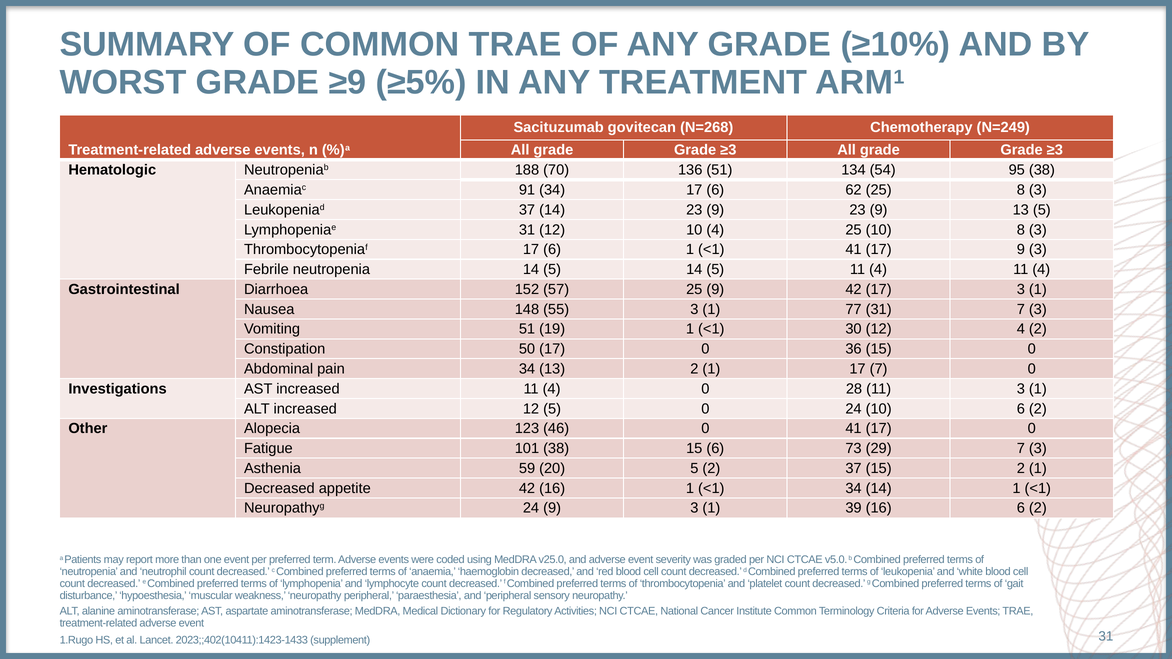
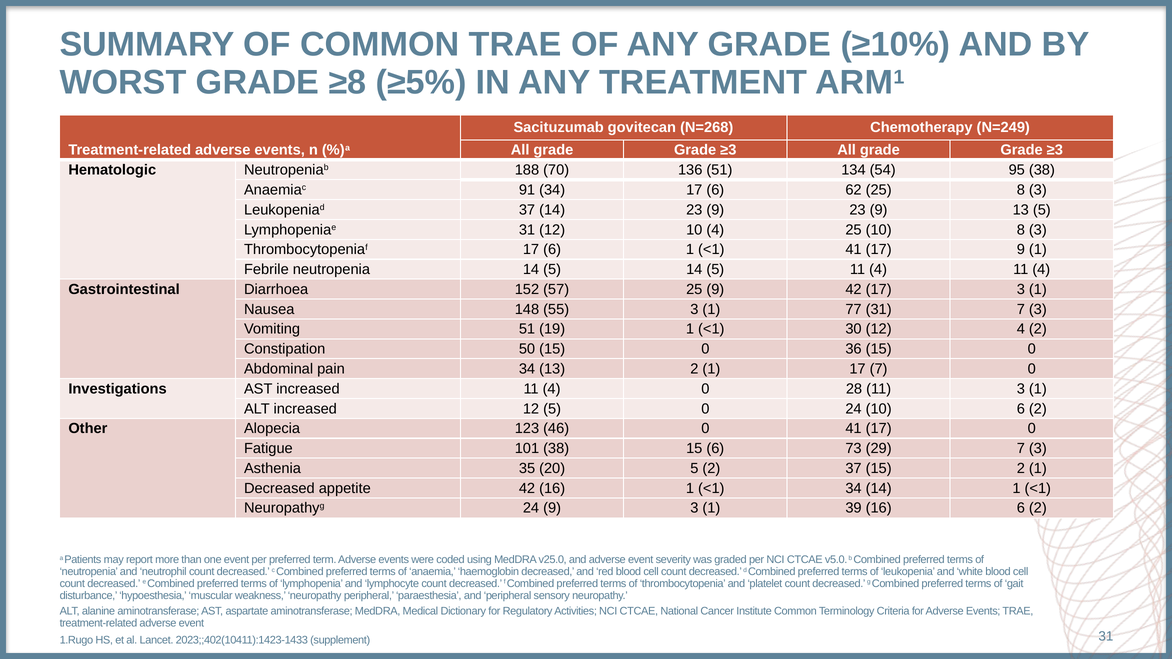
≥9: ≥9 -> ≥8
17 9 3: 3 -> 1
50 17: 17 -> 15
59: 59 -> 35
